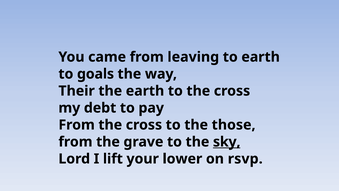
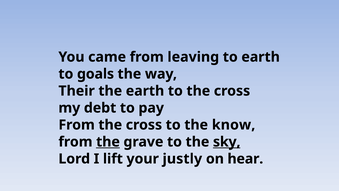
those: those -> know
the at (108, 142) underline: none -> present
lower: lower -> justly
rsvp: rsvp -> hear
